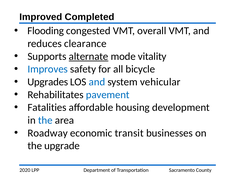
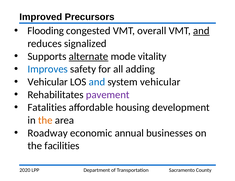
Completed: Completed -> Precursors
and at (201, 31) underline: none -> present
clearance: clearance -> signalized
bicycle: bicycle -> adding
Upgrades at (48, 82): Upgrades -> Vehicular
pavement colour: blue -> purple
the at (45, 121) colour: blue -> orange
transit: transit -> annual
upgrade: upgrade -> facilities
